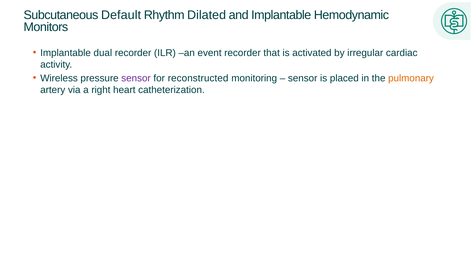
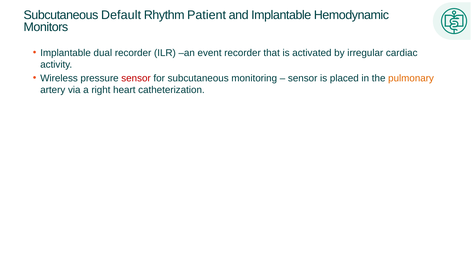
Dilated: Dilated -> Patient
sensor at (136, 78) colour: purple -> red
for reconstructed: reconstructed -> subcutaneous
